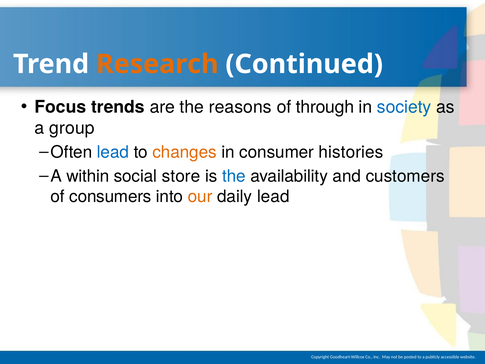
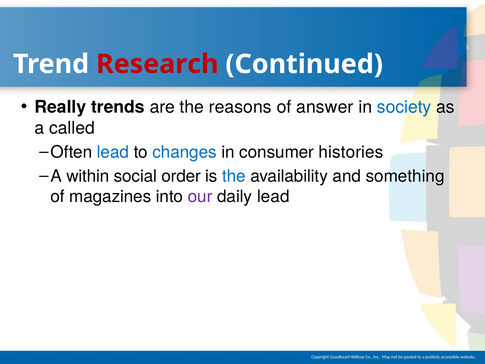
Research colour: orange -> red
Focus: Focus -> Really
through: through -> answer
group: group -> called
changes colour: orange -> blue
store: store -> order
customers: customers -> something
consumers: consumers -> magazines
our colour: orange -> purple
